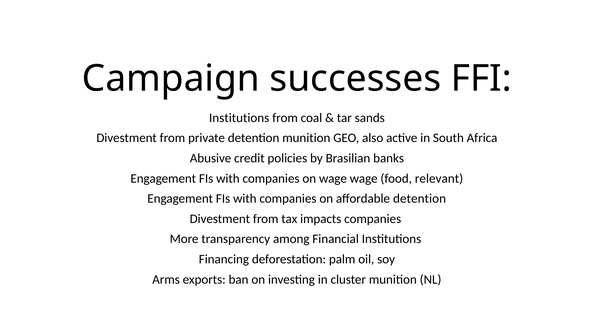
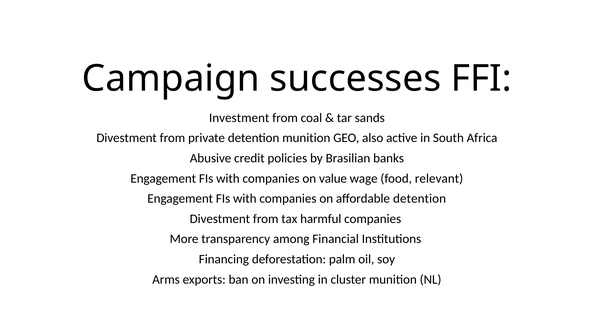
Institutions at (239, 118): Institutions -> Investment
on wage: wage -> value
impacts: impacts -> harmful
